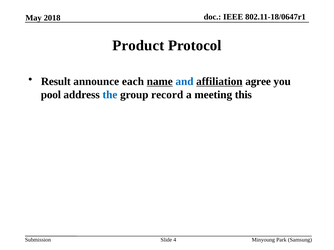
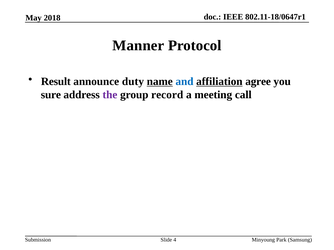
Product: Product -> Manner
each: each -> duty
pool: pool -> sure
the colour: blue -> purple
this: this -> call
